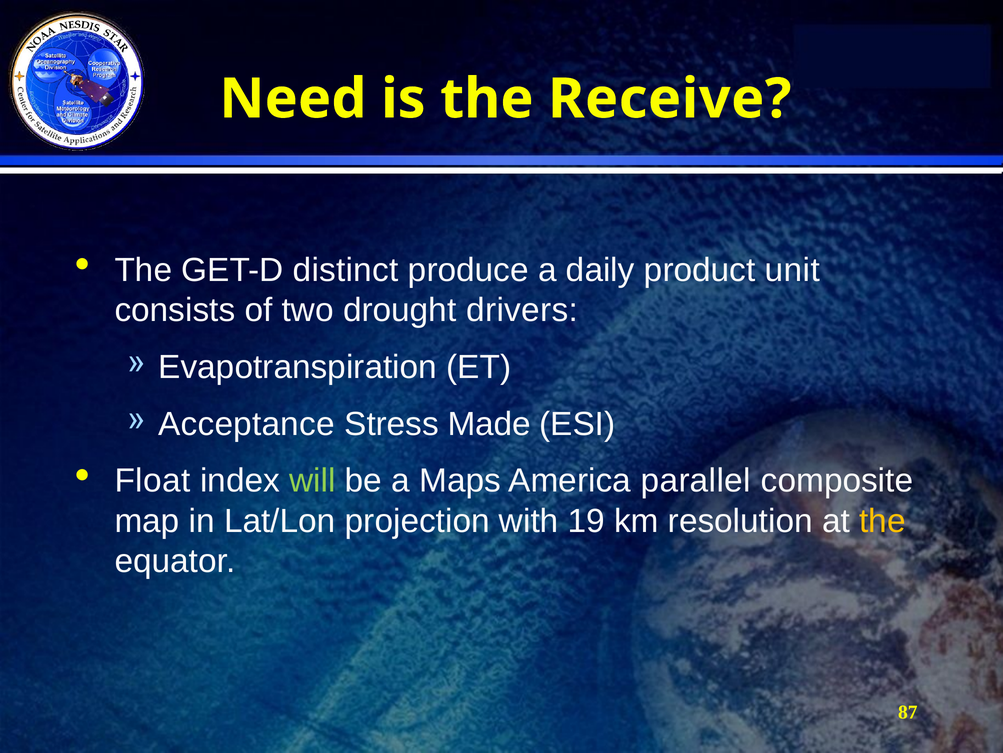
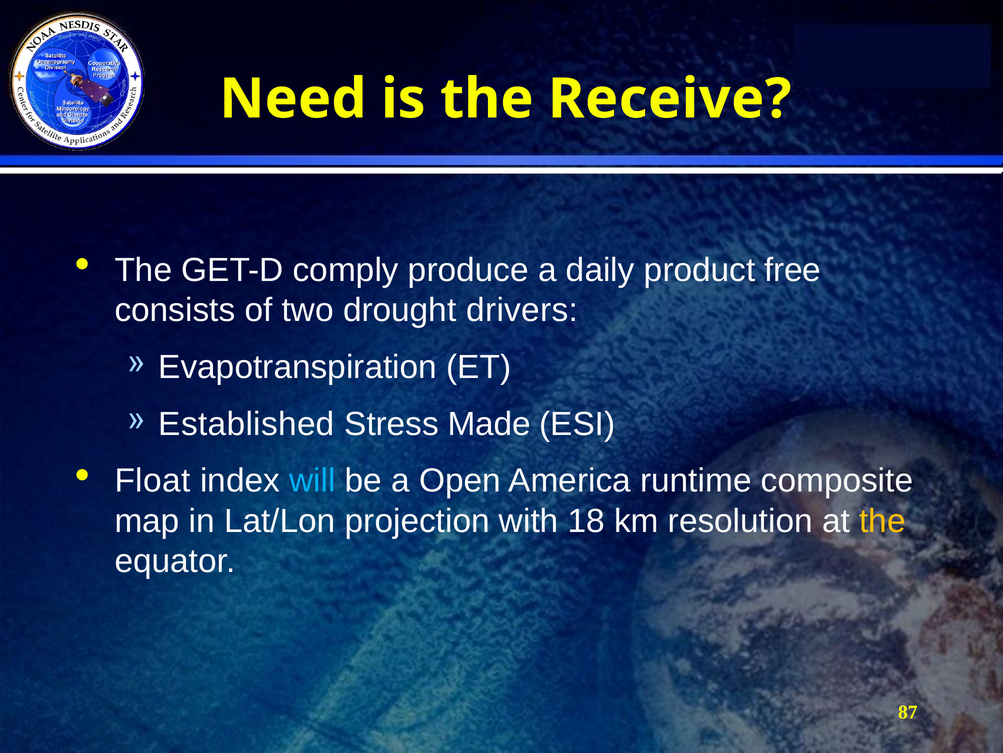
distinct: distinct -> comply
unit: unit -> free
Acceptance: Acceptance -> Established
will colour: light green -> light blue
Maps: Maps -> Open
parallel: parallel -> runtime
19: 19 -> 18
